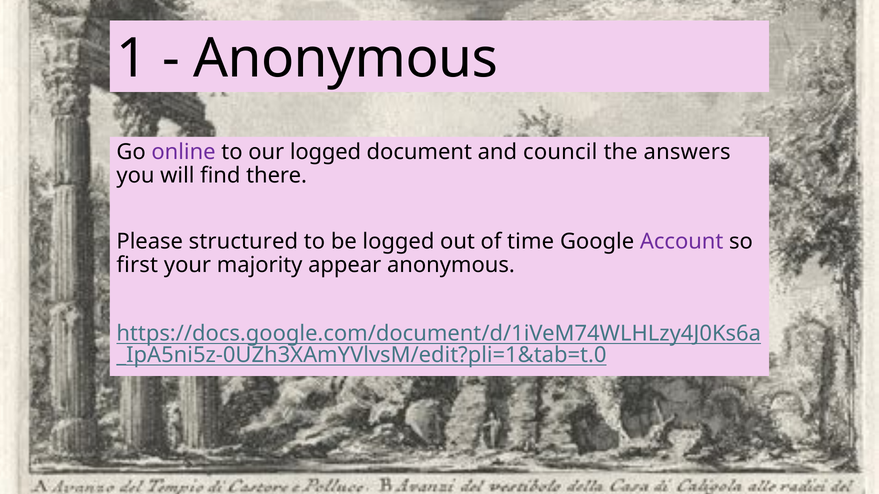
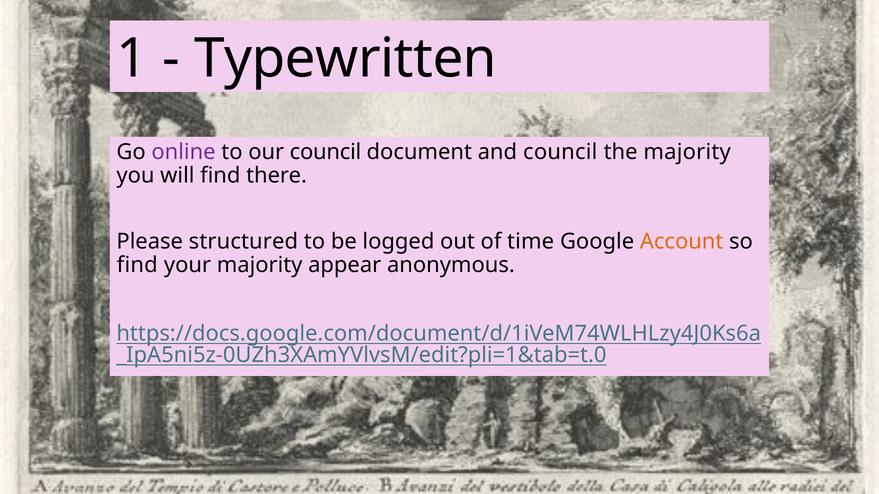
Anonymous at (346, 59): Anonymous -> Typewritten
our logged: logged -> council
the answers: answers -> majority
Account colour: purple -> orange
first at (137, 265): first -> find
